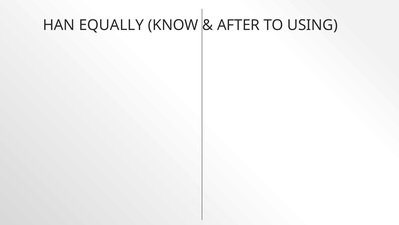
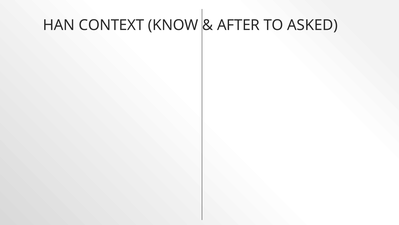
EQUALLY: EQUALLY -> CONTEXT
USING: USING -> ASKED
